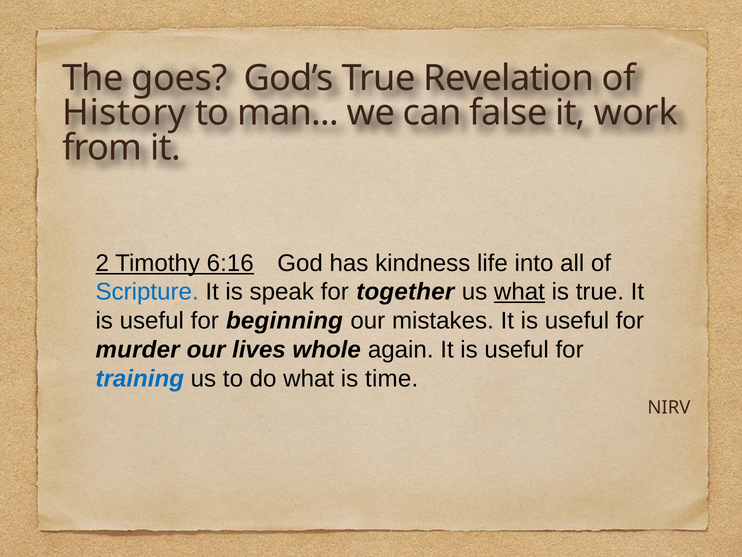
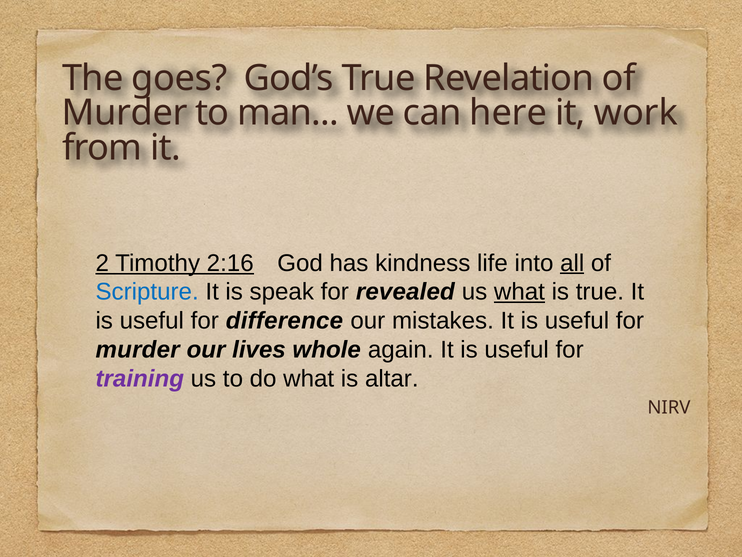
History at (124, 113): History -> Murder
false: false -> here
6:16: 6:16 -> 2:16
all underline: none -> present
together: together -> revealed
beginning: beginning -> difference
training colour: blue -> purple
time: time -> altar
